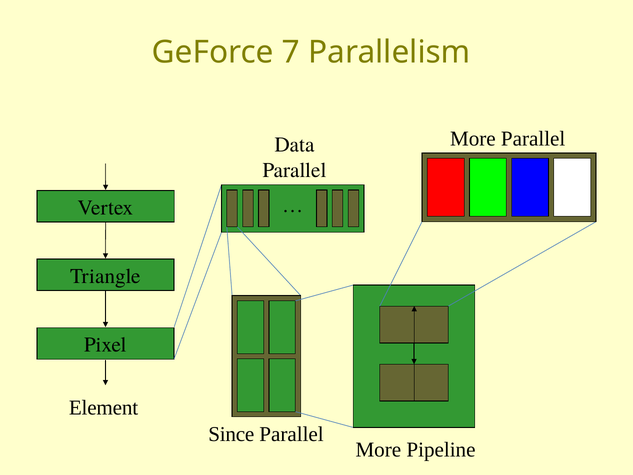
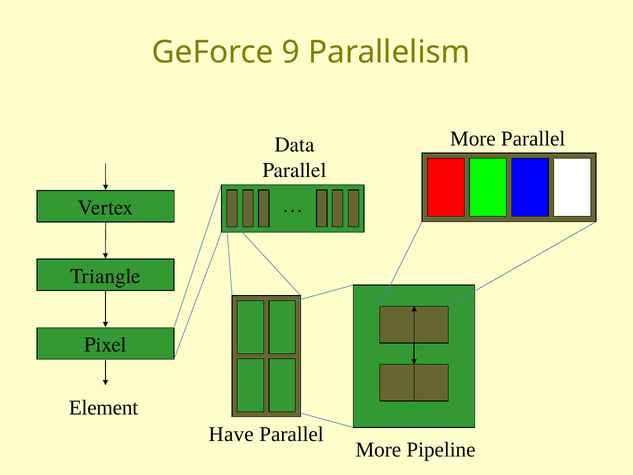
7: 7 -> 9
Since: Since -> Have
